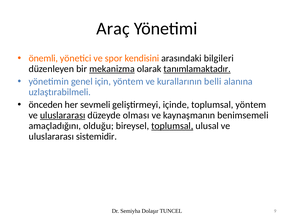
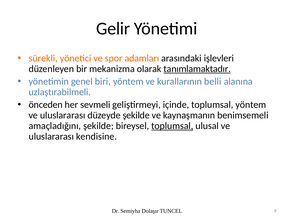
Araç: Araç -> Gelir
önemli: önemli -> sürekli
kendisini: kendisini -> adamları
bilgileri: bilgileri -> işlevleri
mekanizma underline: present -> none
için: için -> biri
uluslararası at (63, 115) underline: present -> none
düzeyde olması: olması -> şekilde
amaçladığını olduğu: olduğu -> şekilde
sistemidir: sistemidir -> kendisine
